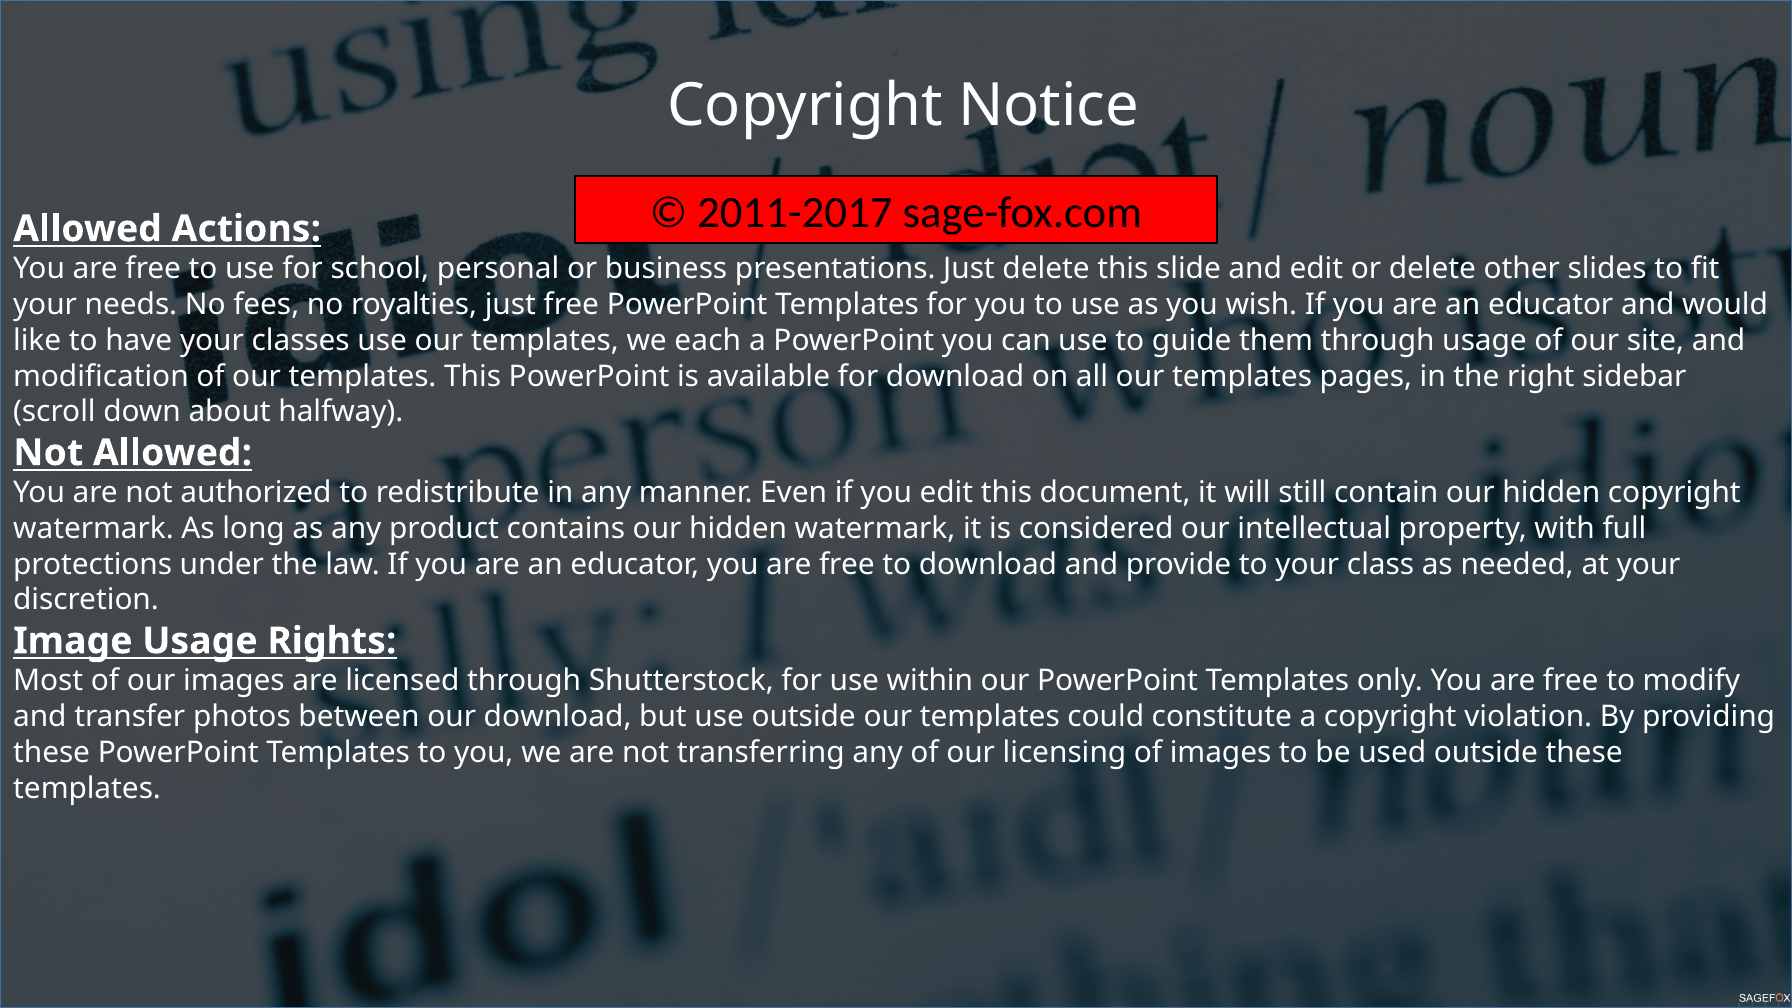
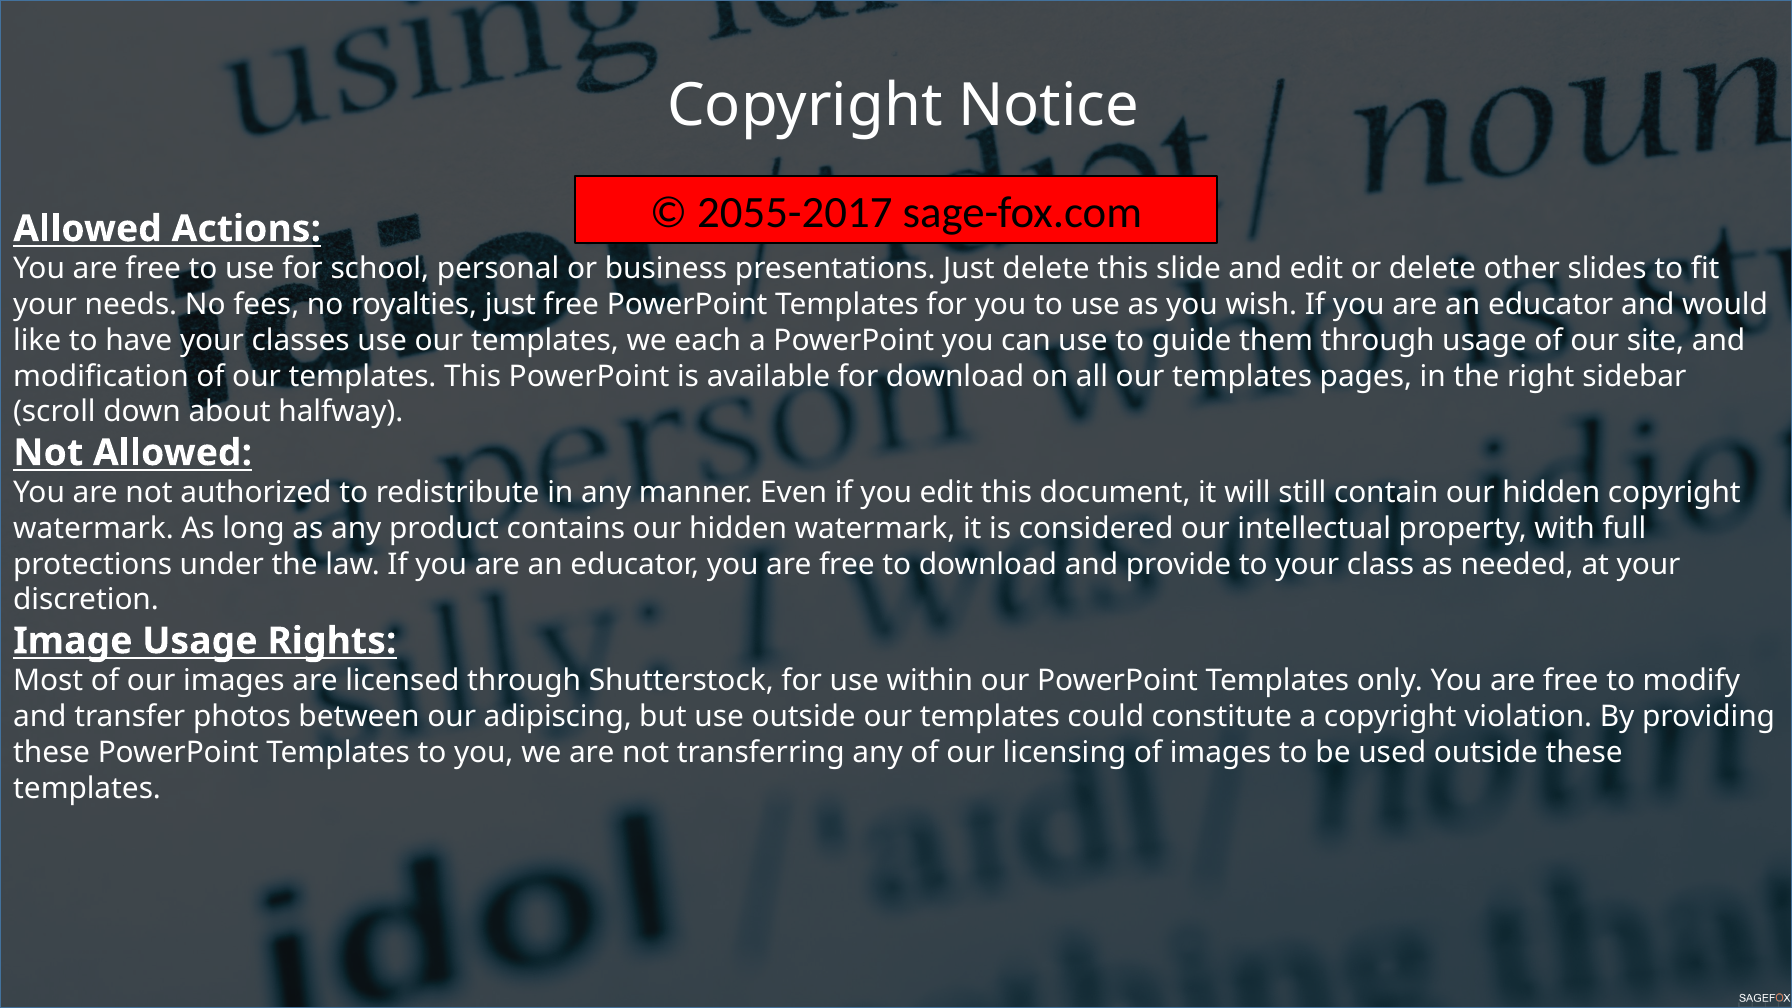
2011-2017: 2011-2017 -> 2055-2017
our download: download -> adipiscing
